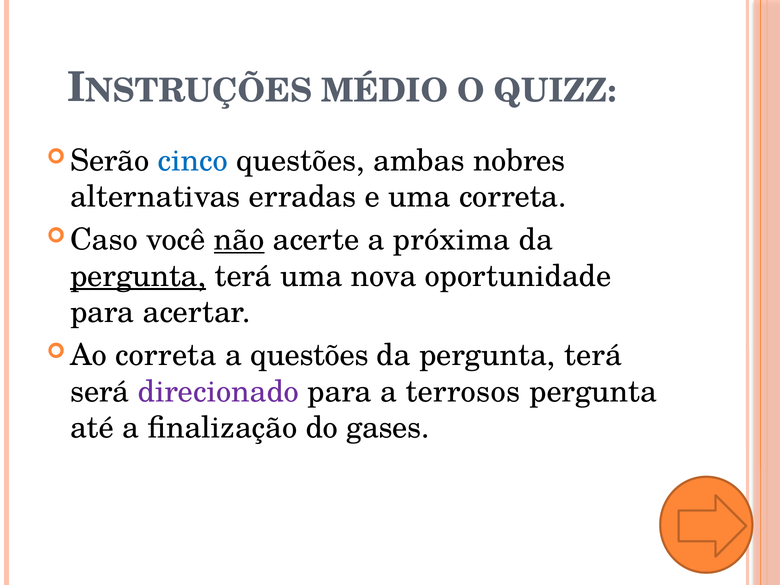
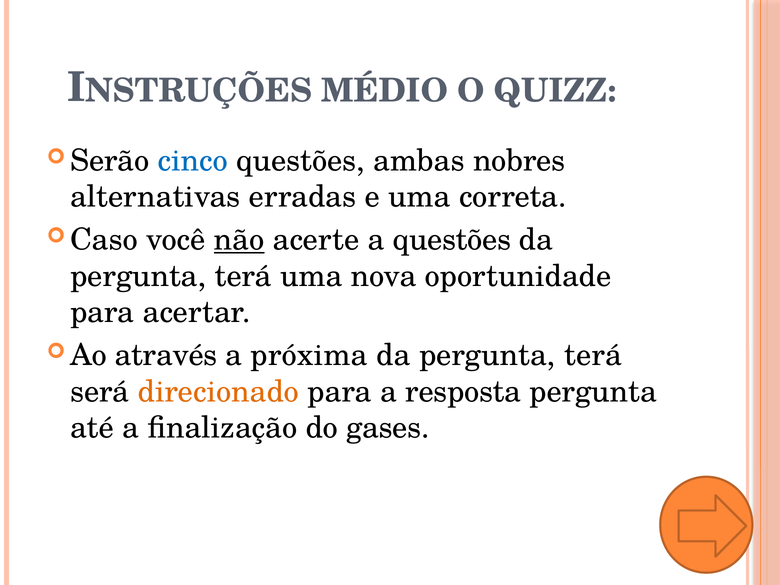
a próxima: próxima -> questões
pergunta at (138, 276) underline: present -> none
correta at (166, 355): correta -> através
a questões: questões -> próxima
direcionado colour: purple -> orange
terrosos: terrosos -> resposta
